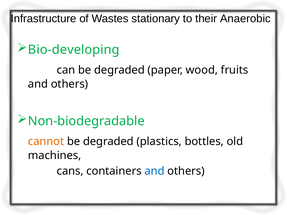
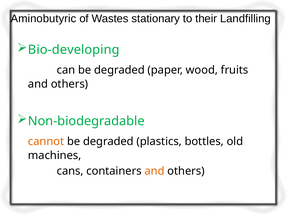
Infrastructure: Infrastructure -> Aminobutyric
Anaerobic: Anaerobic -> Landfilling
and at (154, 171) colour: blue -> orange
